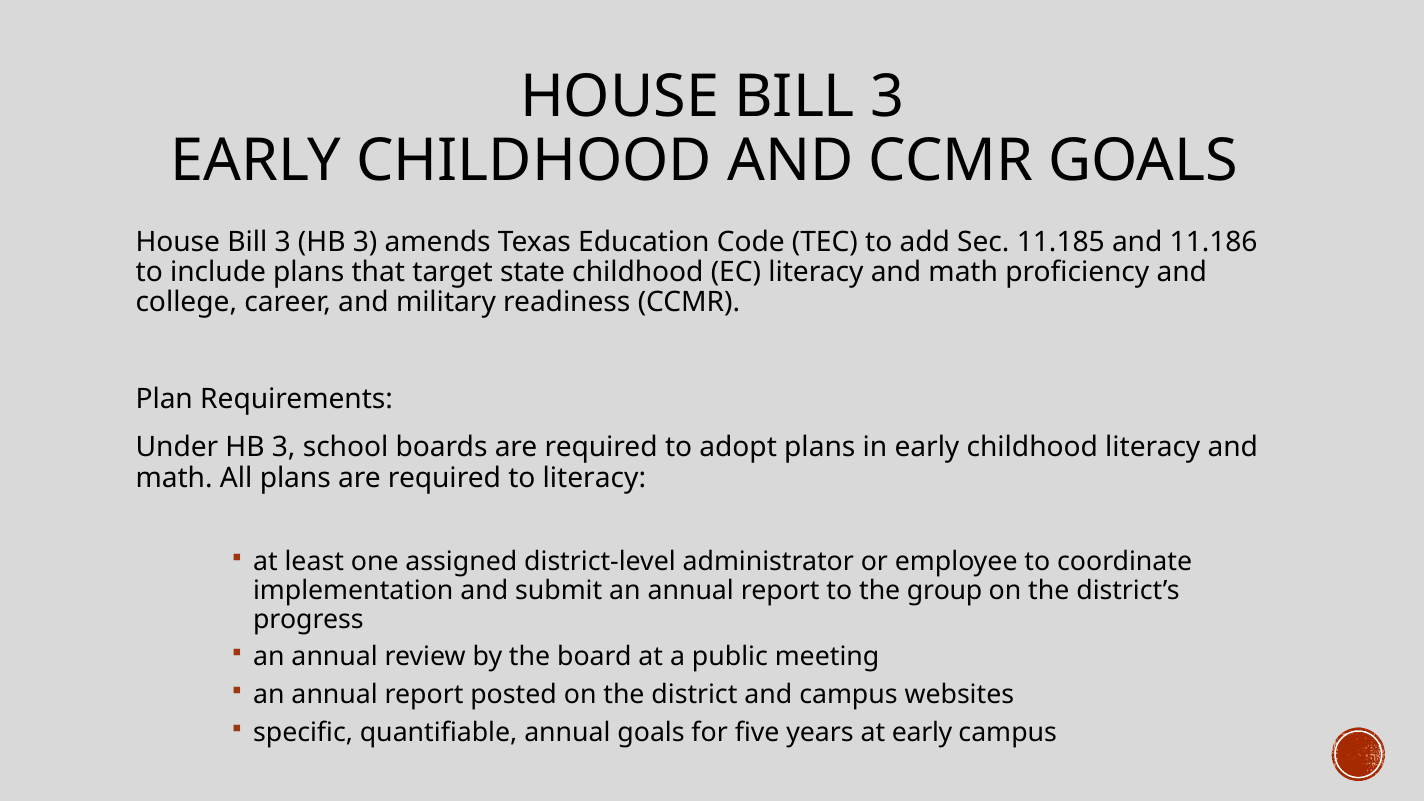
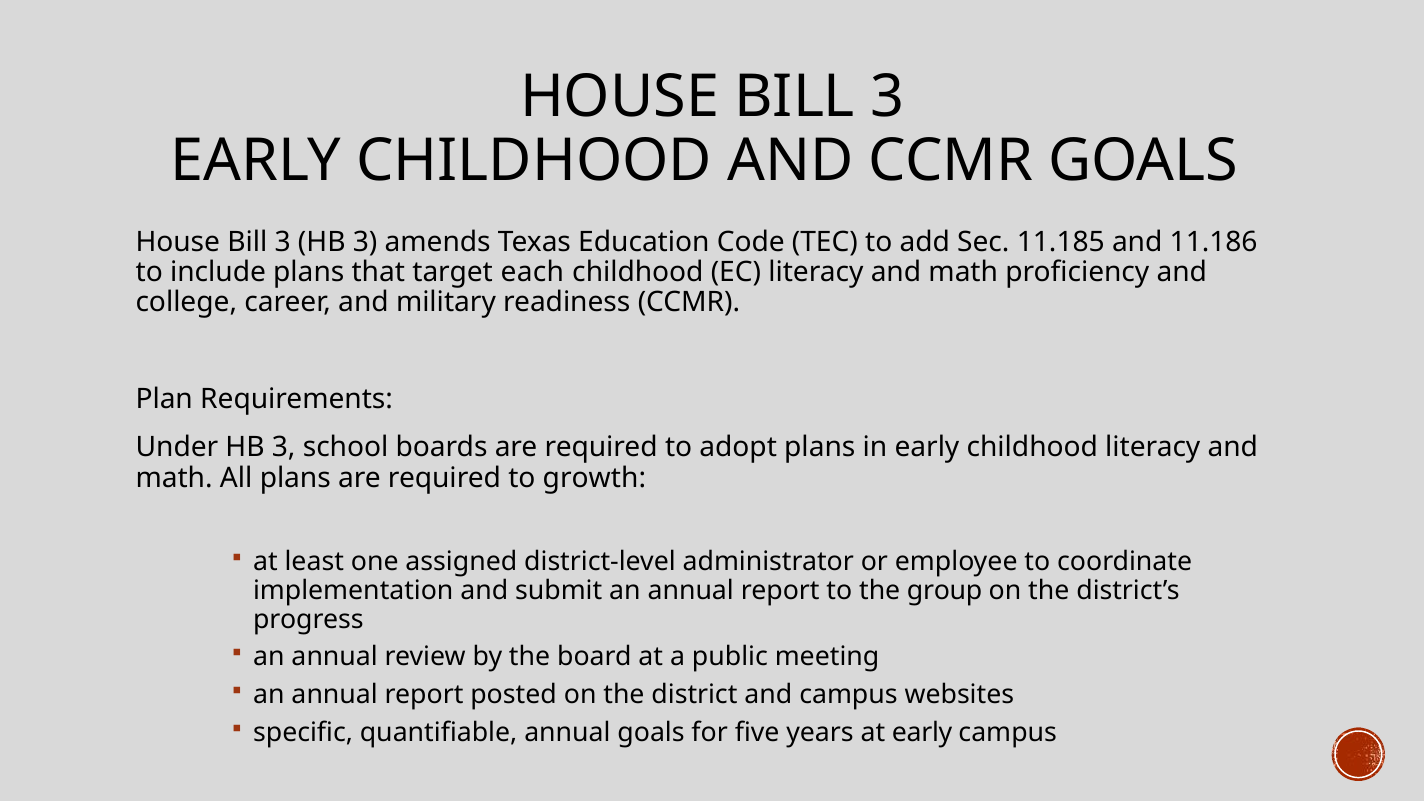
state: state -> each
to literacy: literacy -> growth
